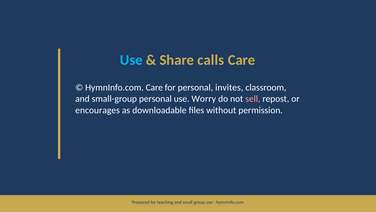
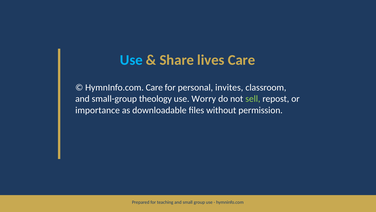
calls: calls -> lives
small-group personal: personal -> theology
sell colour: pink -> light green
encourages: encourages -> importance
